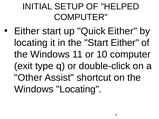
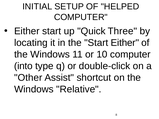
Quick Either: Either -> Three
exit: exit -> into
Windows Locating: Locating -> Relative
